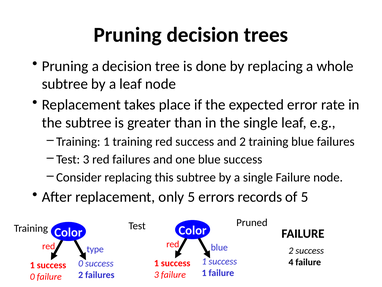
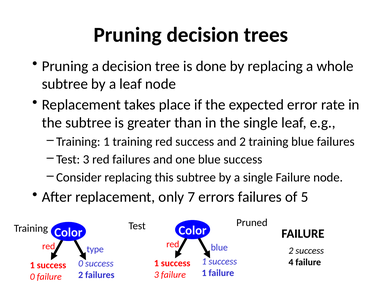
only 5: 5 -> 7
errors records: records -> failures
